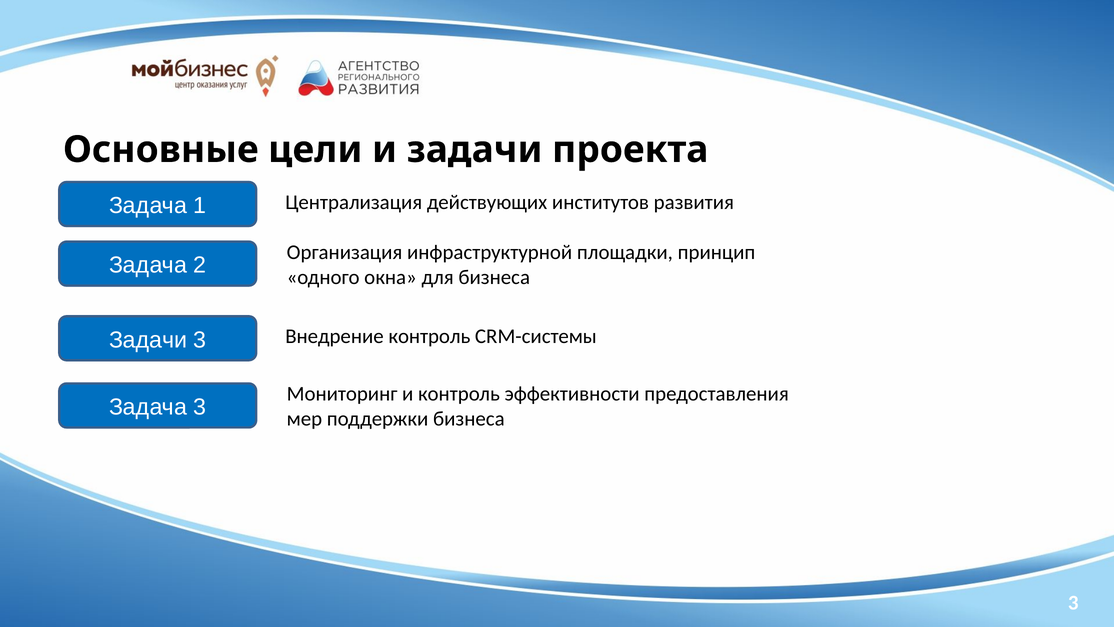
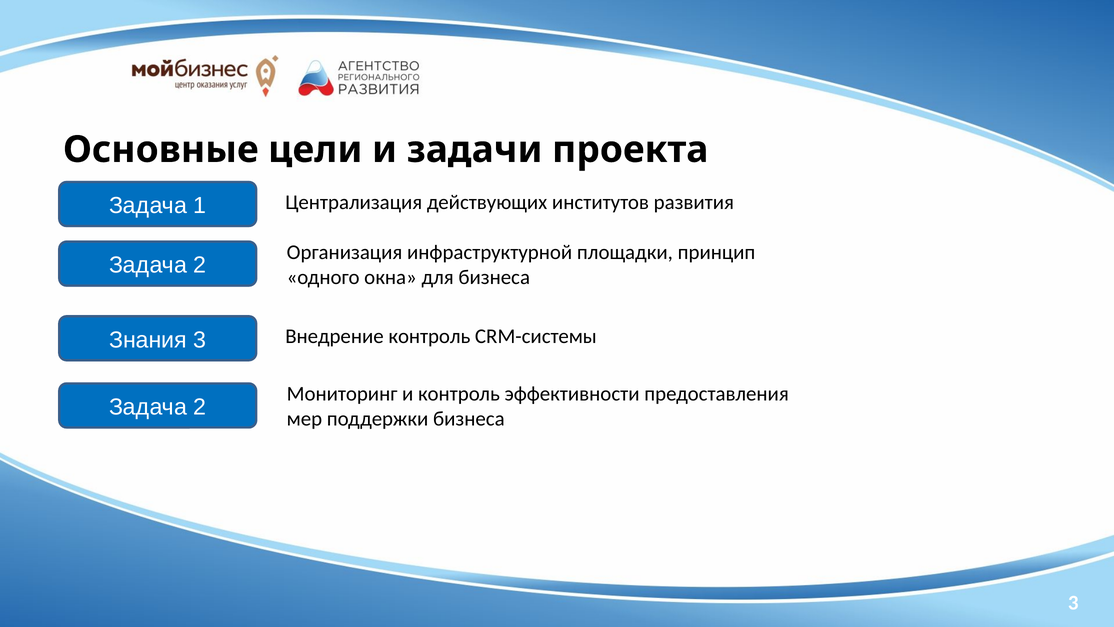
Задачи at (148, 340): Задачи -> Знания
3 at (200, 407): 3 -> 2
